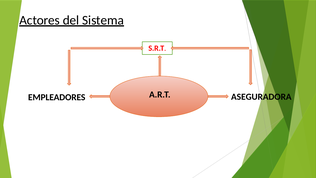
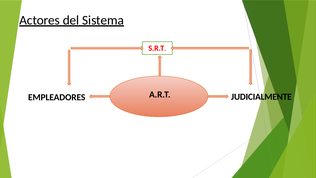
ASEGURADORA: ASEGURADORA -> JUDICIALMENTE
